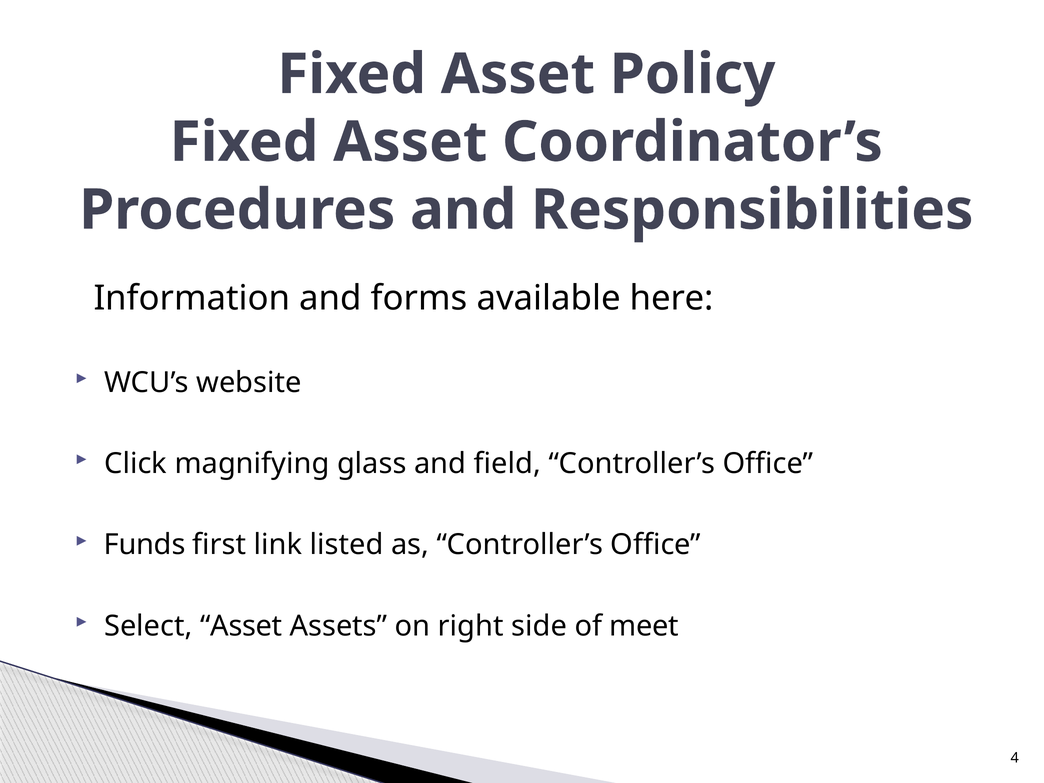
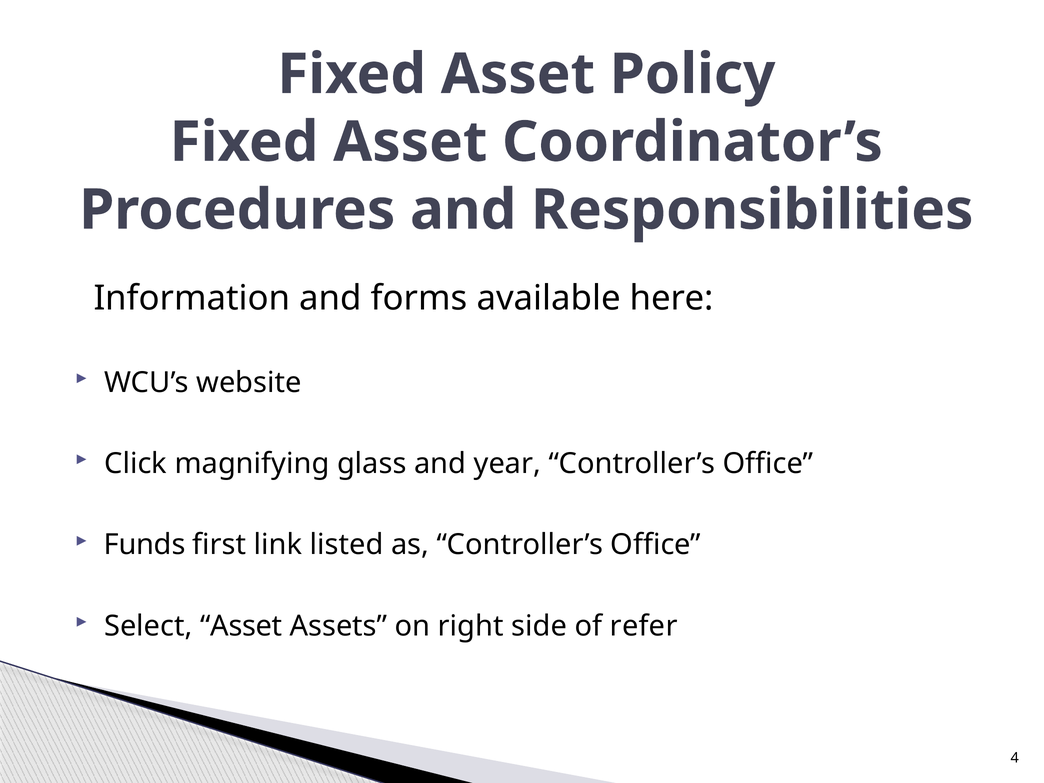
field: field -> year
meet: meet -> refer
